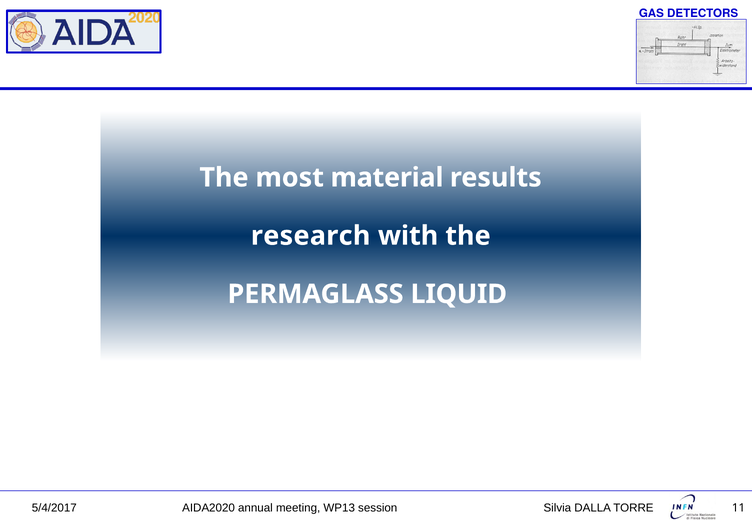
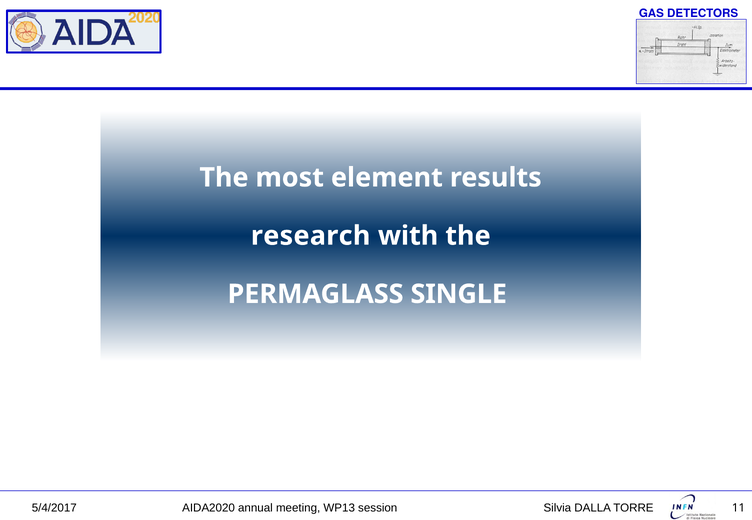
material: material -> element
LIQUID: LIQUID -> SINGLE
